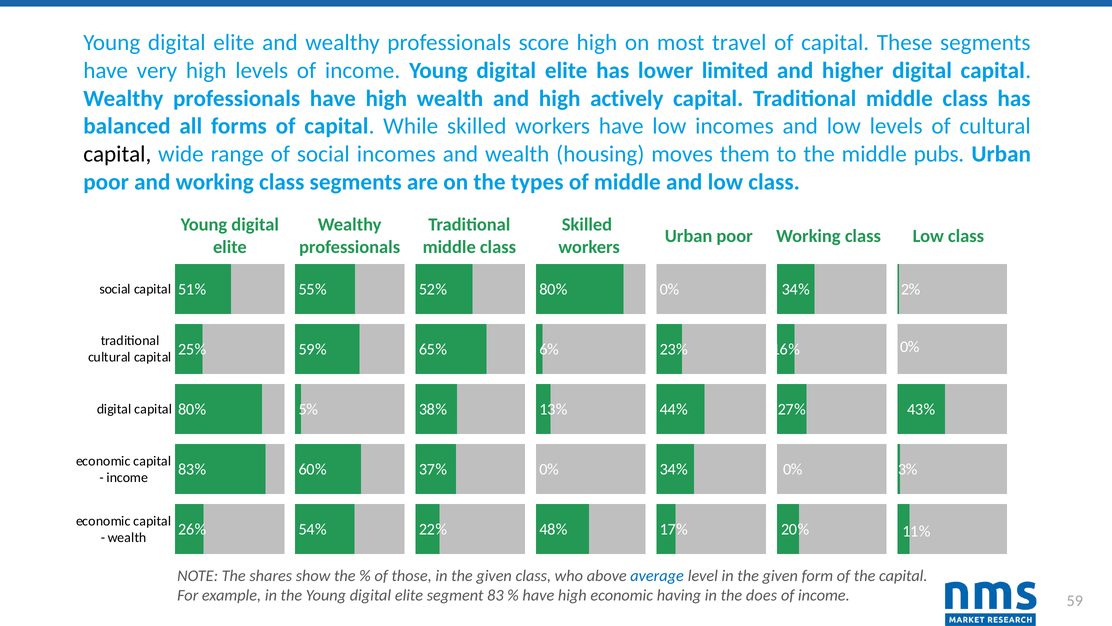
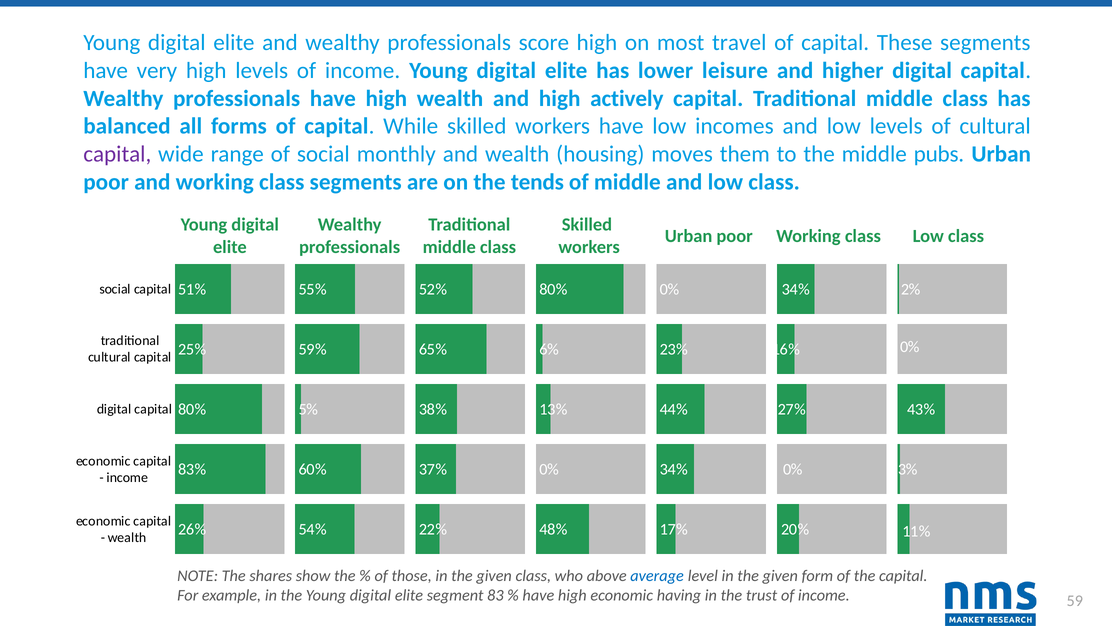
limited: limited -> leisure
capital at (117, 154) colour: black -> purple
social incomes: incomes -> monthly
types: types -> tends
does: does -> trust
